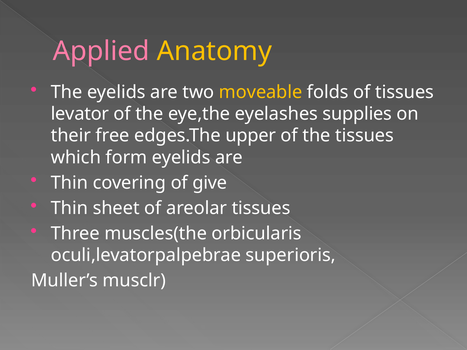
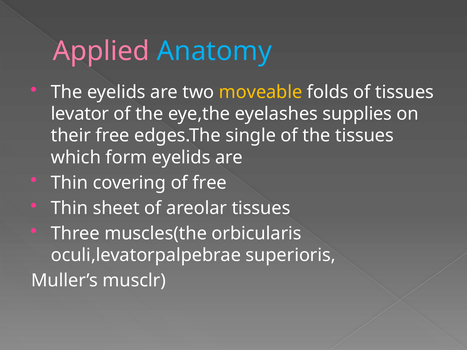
Anatomy colour: yellow -> light blue
upper: upper -> single
of give: give -> free
